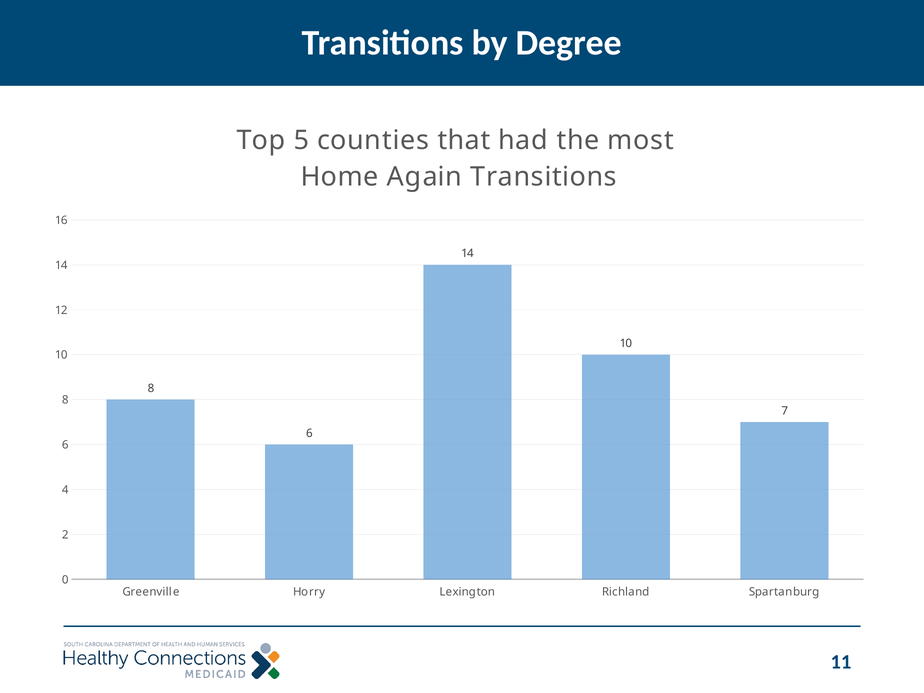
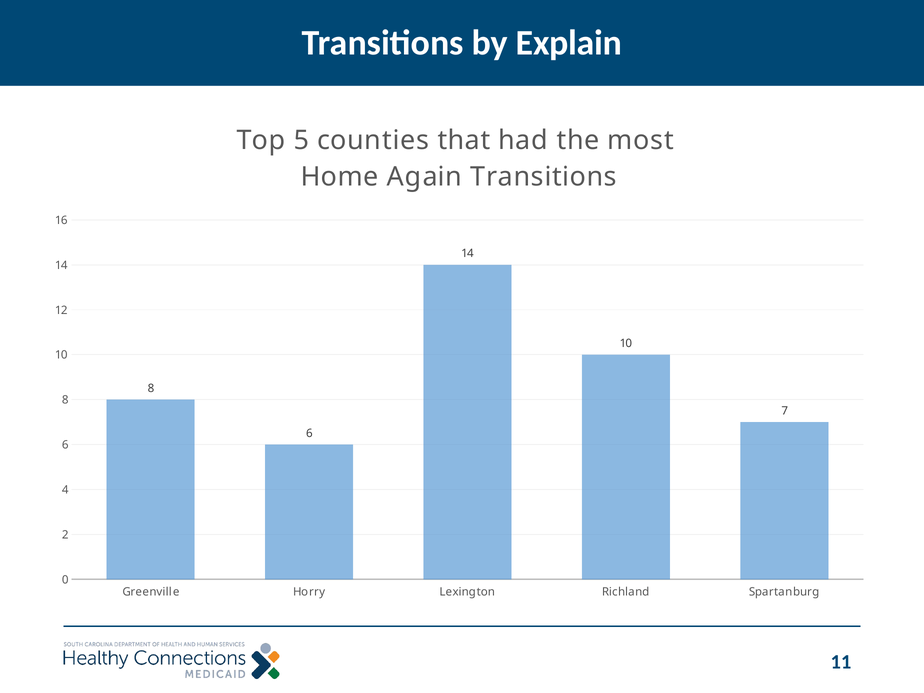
Degree: Degree -> Explain
